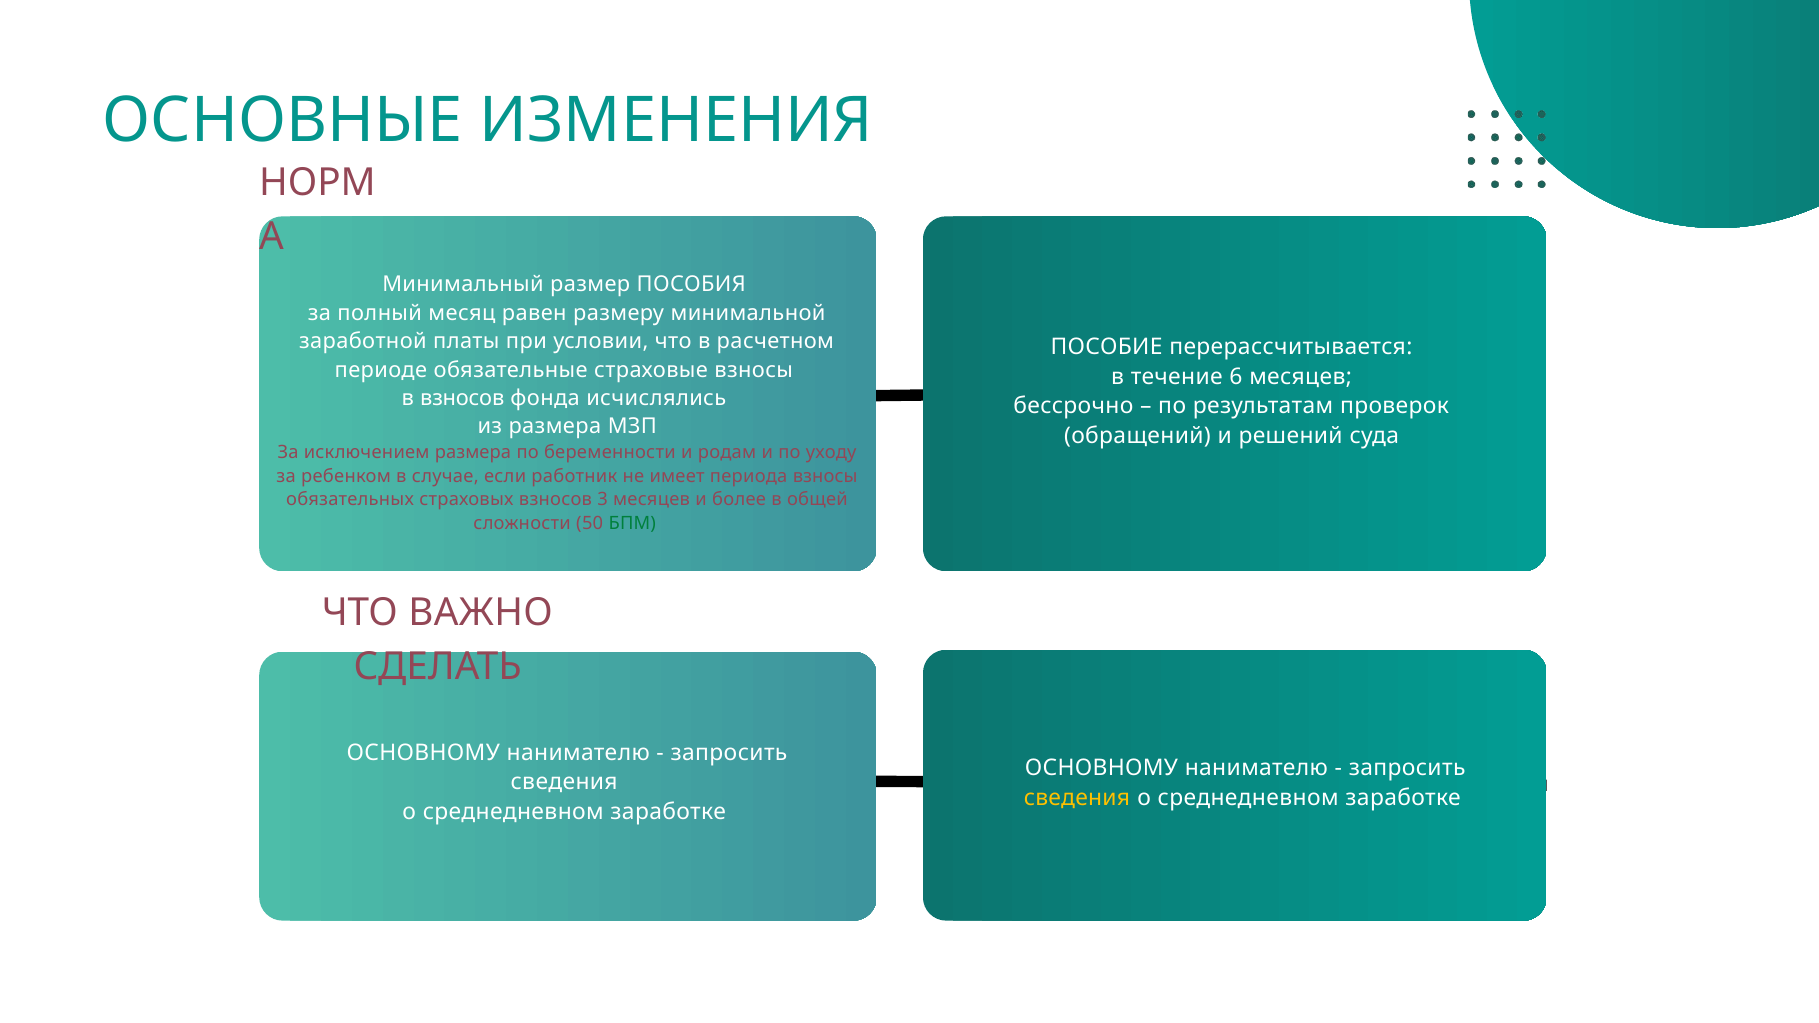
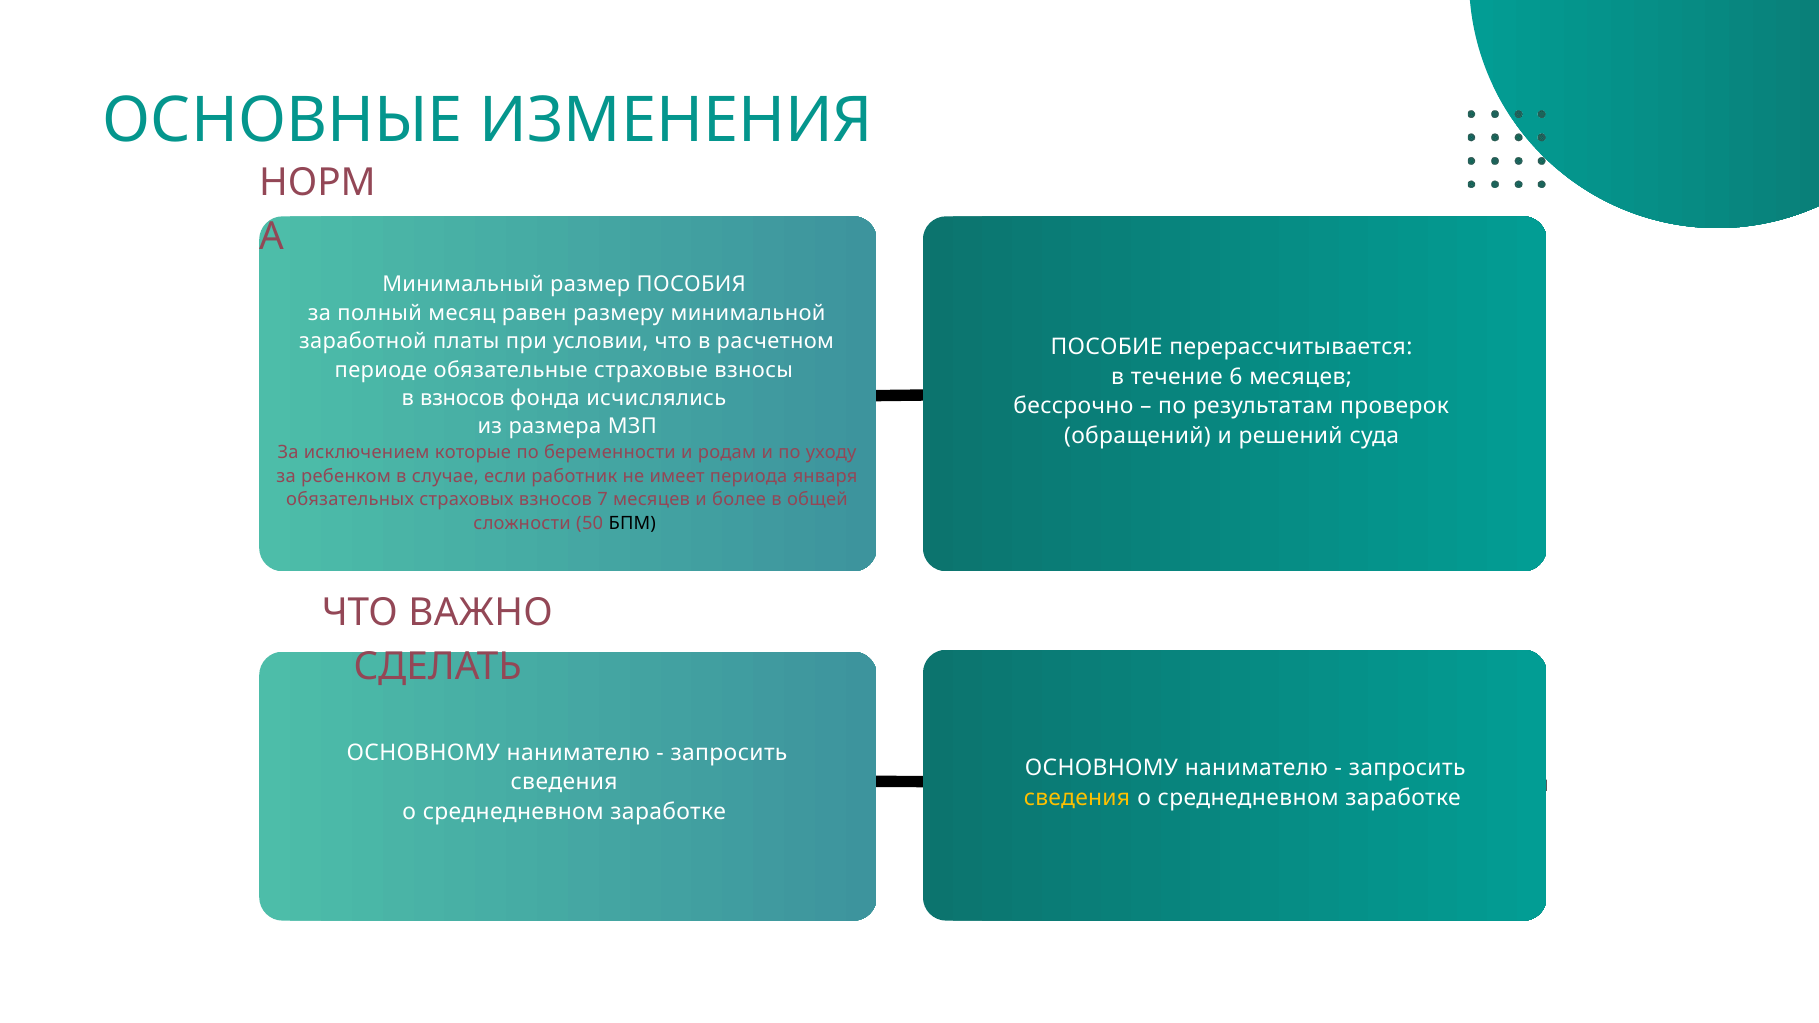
исключением размера: размера -> которые
периода взносы: взносы -> января
3: 3 -> 7
БПМ colour: green -> black
